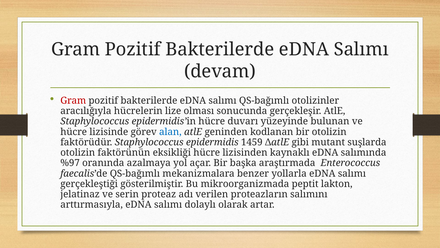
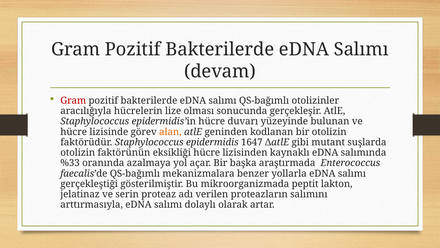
alan colour: blue -> orange
1459: 1459 -> 1647
%97: %97 -> %33
